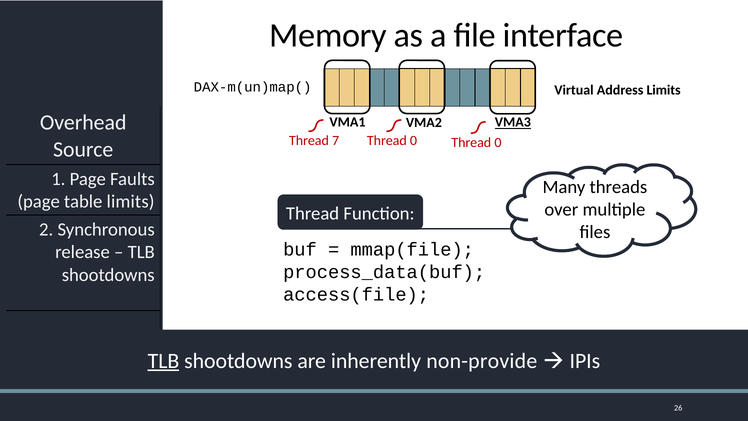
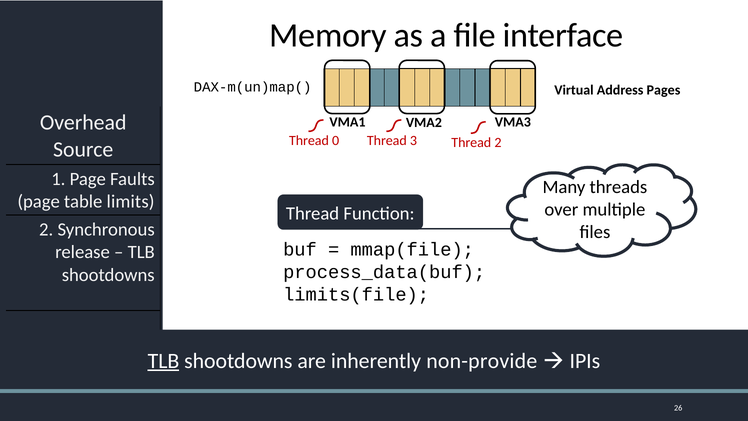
Address Limits: Limits -> Pages
VMA3 underline: present -> none
7: 7 -> 0
0 at (414, 140): 0 -> 3
0 at (498, 142): 0 -> 2
access(file: access(file -> limits(file
